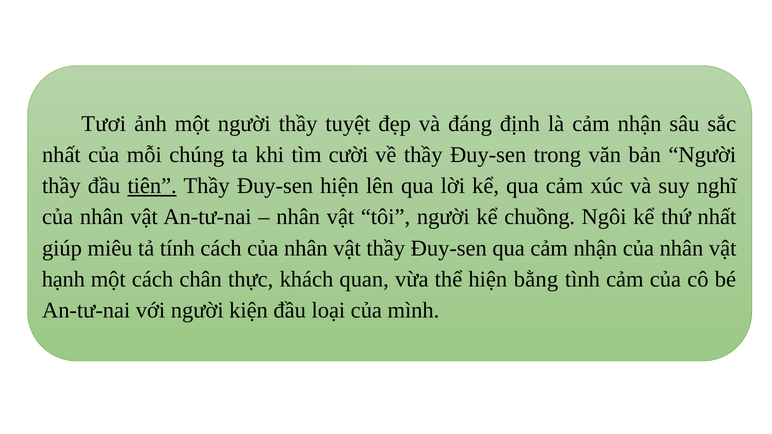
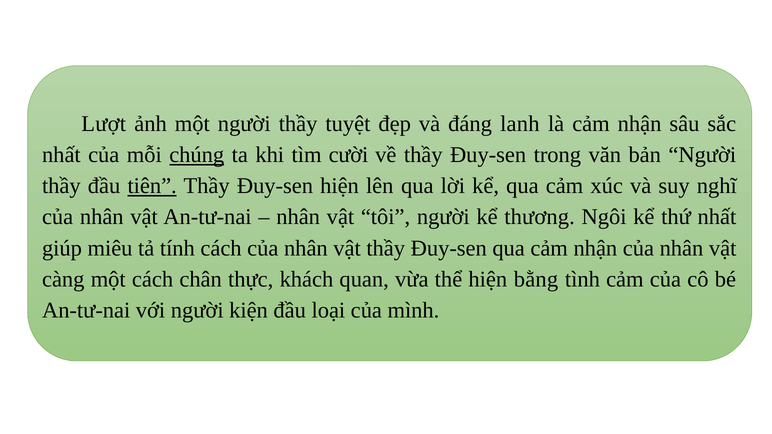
Tươi: Tươi -> Lượt
định: định -> lanh
chúng underline: none -> present
chuồng: chuồng -> thương
hạnh: hạnh -> càng
